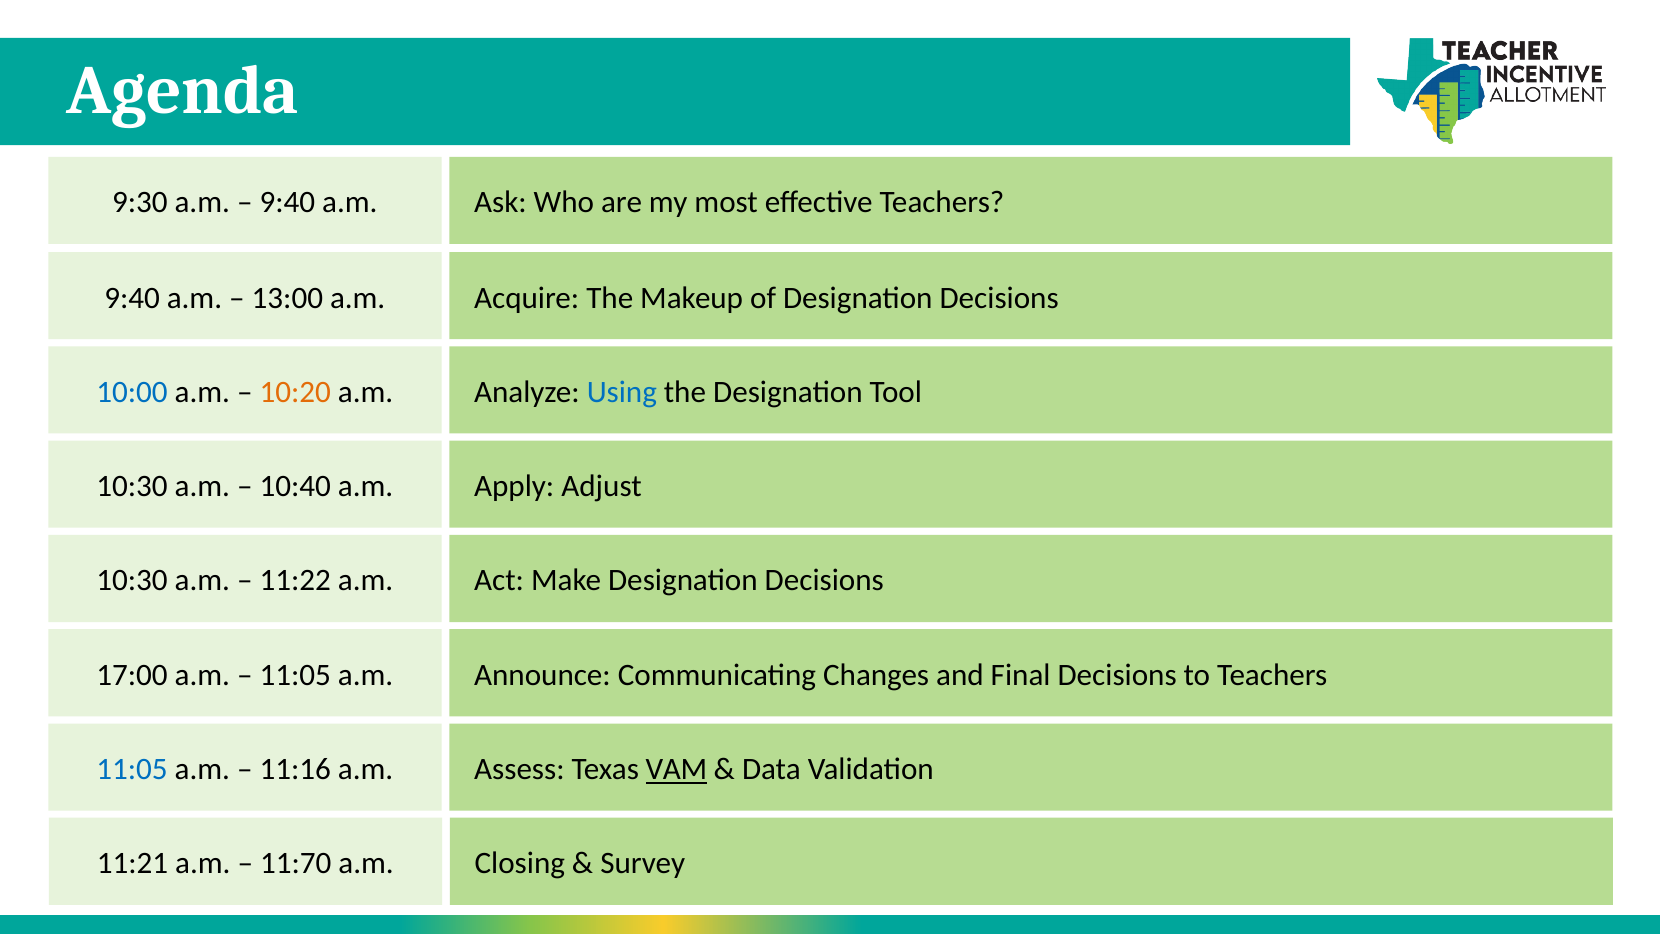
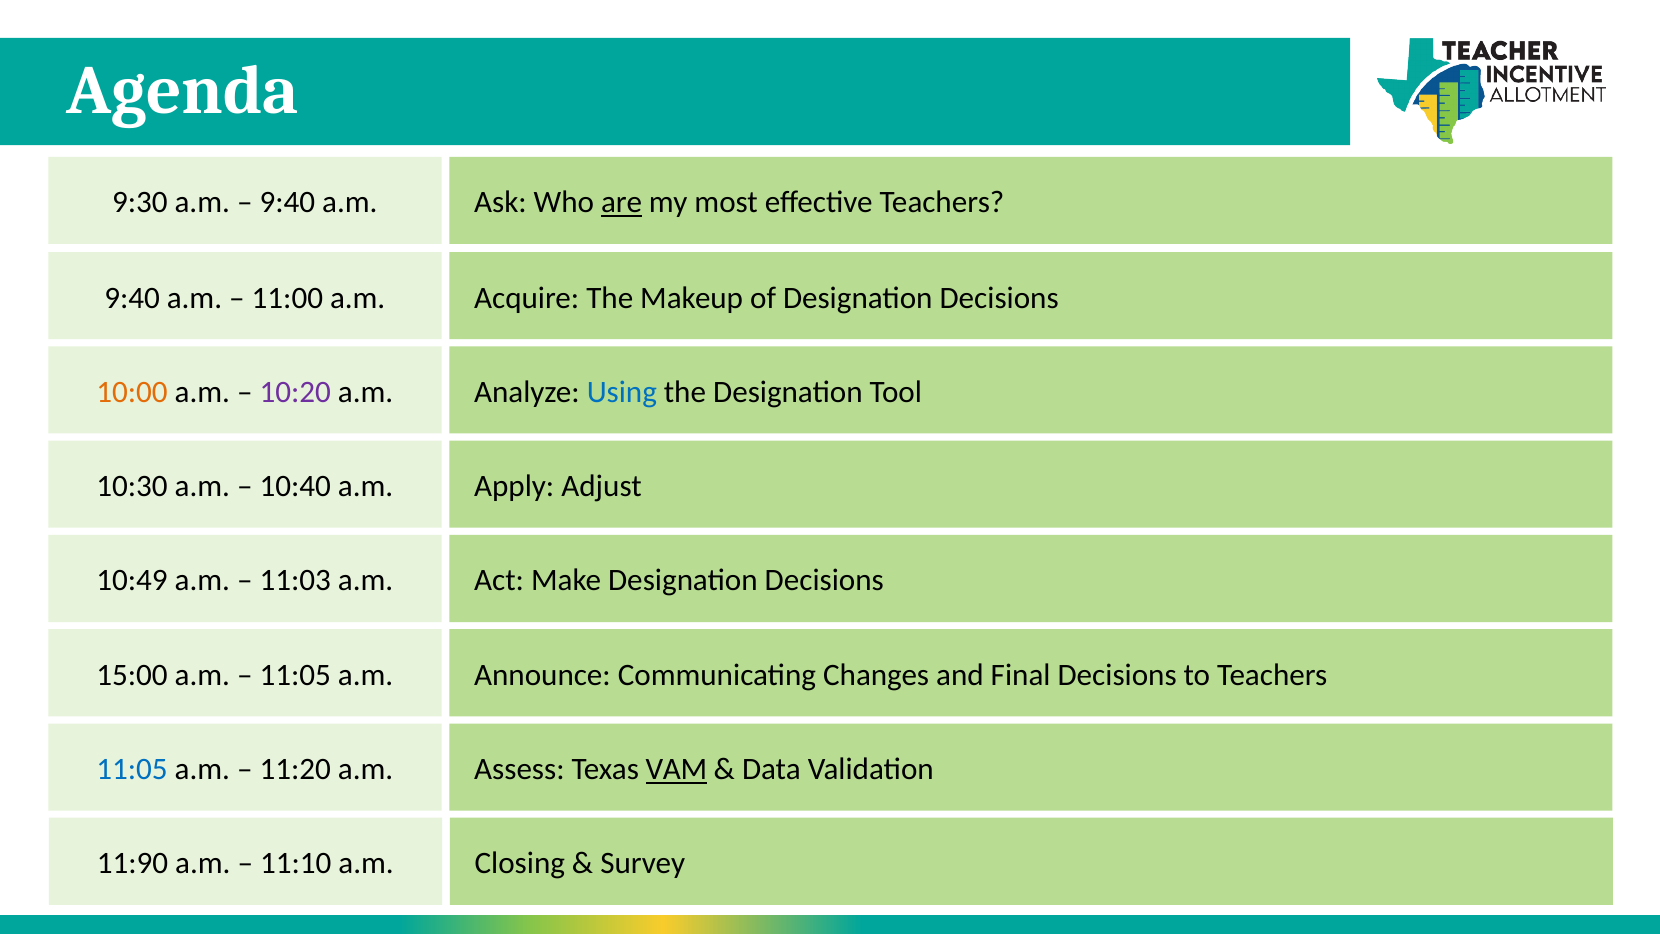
are underline: none -> present
13:00: 13:00 -> 11:00
10:00 colour: blue -> orange
10:20 colour: orange -> purple
10:30 at (132, 581): 10:30 -> 10:49
11:22: 11:22 -> 11:03
17:00: 17:00 -> 15:00
11:16: 11:16 -> 11:20
11:21: 11:21 -> 11:90
11:70: 11:70 -> 11:10
